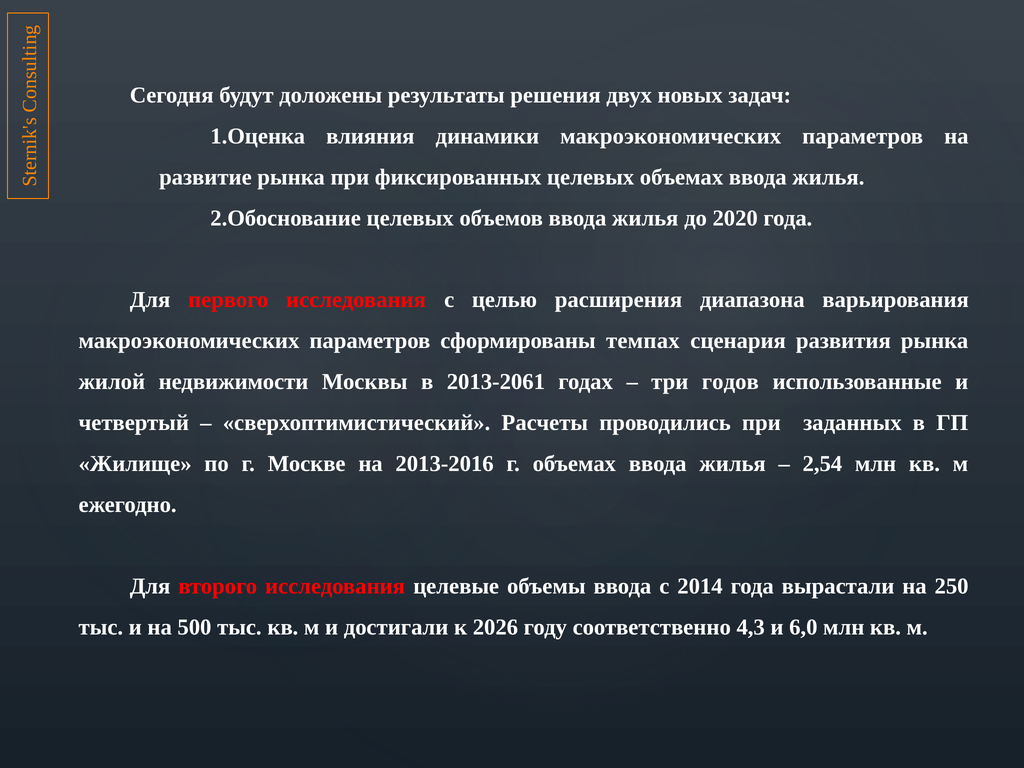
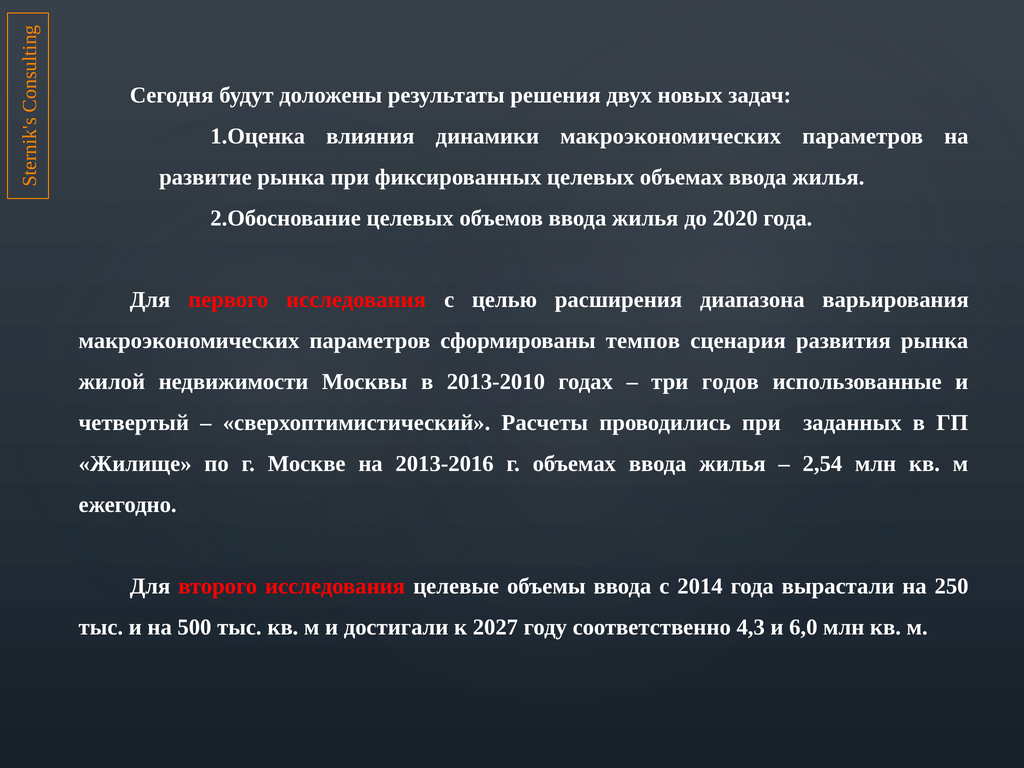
темпах: темпах -> темпов
2013-2061: 2013-2061 -> 2013-2010
2026: 2026 -> 2027
